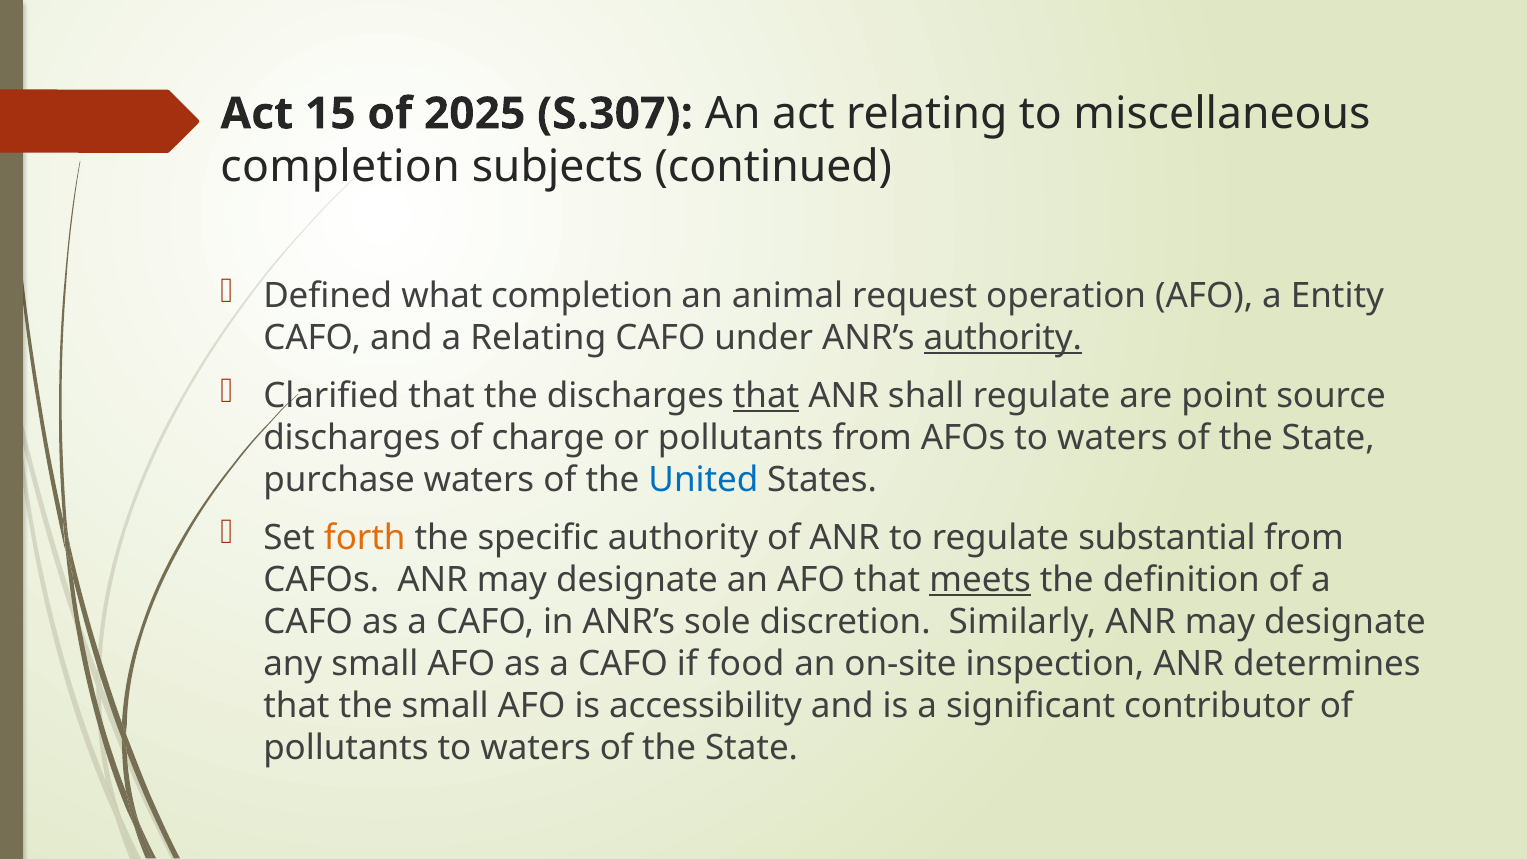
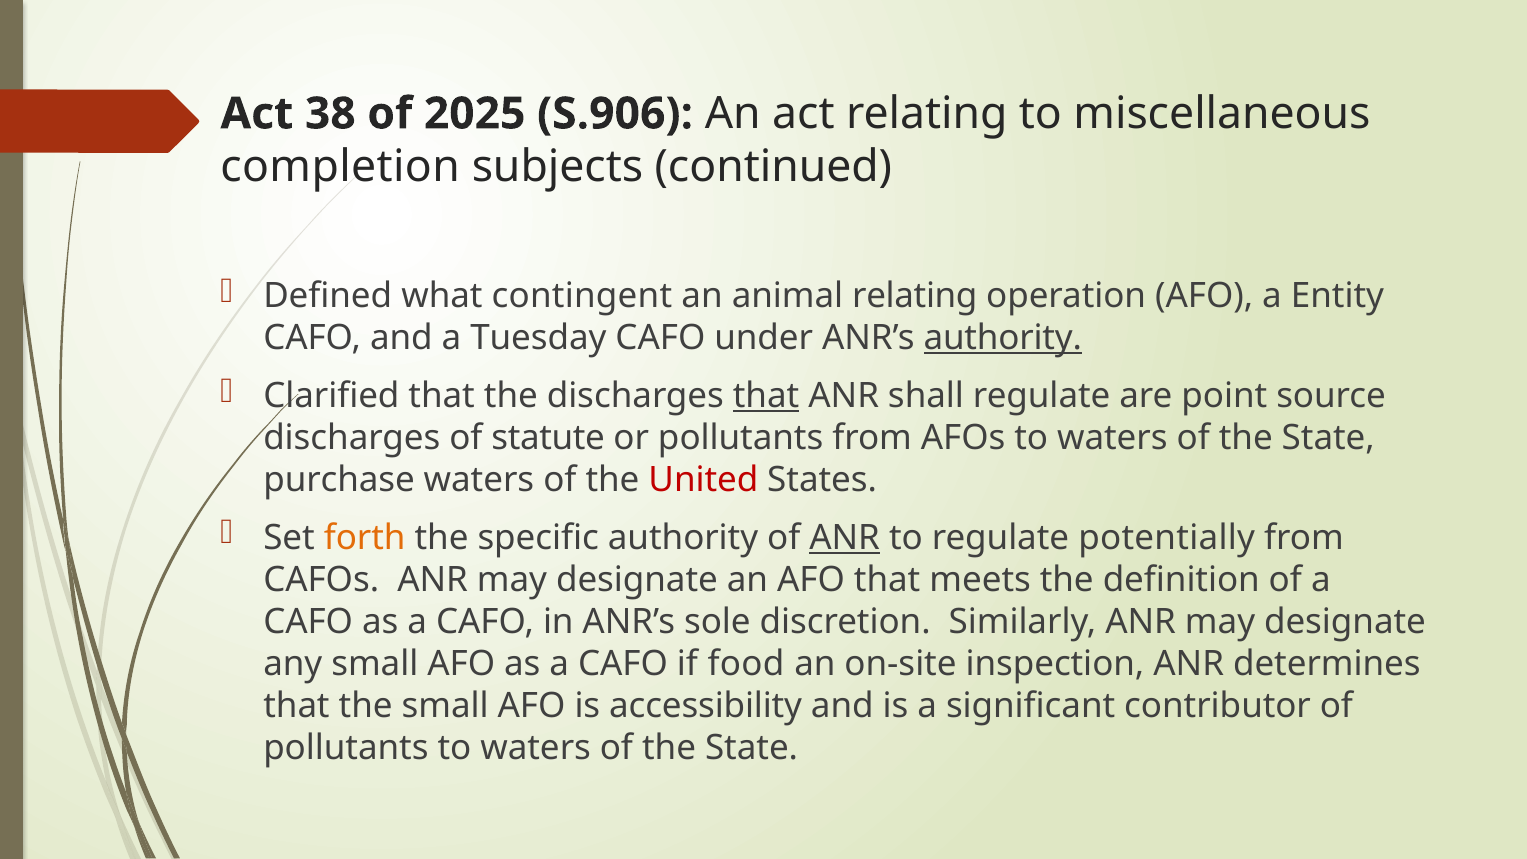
15: 15 -> 38
S.307: S.307 -> S.906
what completion: completion -> contingent
animal request: request -> relating
a Relating: Relating -> Tuesday
charge: charge -> statute
United colour: blue -> red
ANR at (845, 538) underline: none -> present
substantial: substantial -> potentially
meets underline: present -> none
